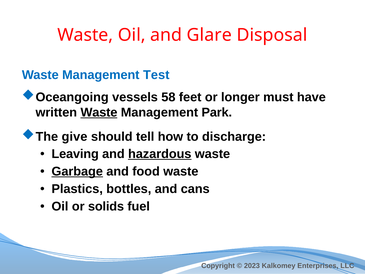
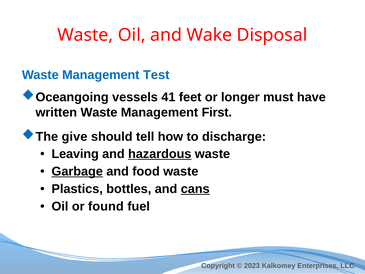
Glare: Glare -> Wake
58: 58 -> 41
Waste at (99, 112) underline: present -> none
Park: Park -> First
cans underline: none -> present
solids: solids -> found
